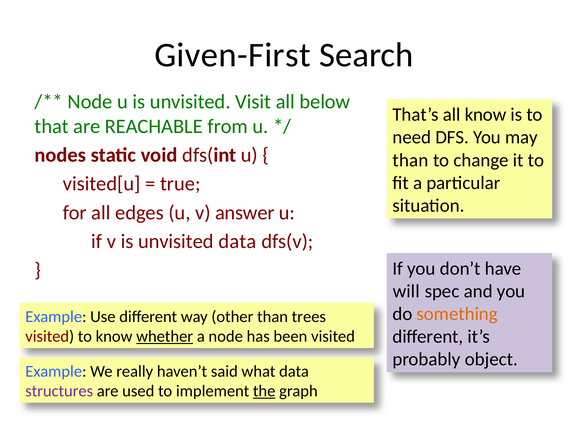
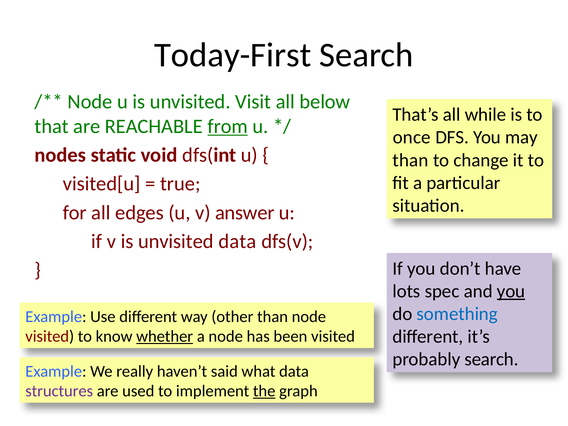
Given-First: Given-First -> Today-First
all know: know -> while
from underline: none -> present
need: need -> once
will: will -> lots
you at (511, 291) underline: none -> present
something colour: orange -> blue
than trees: trees -> node
probably object: object -> search
